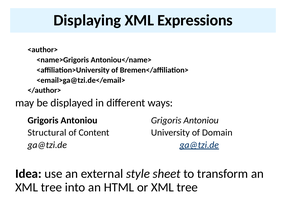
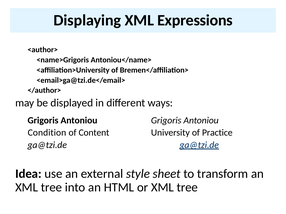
Structural: Structural -> Condition
Domain: Domain -> Practice
